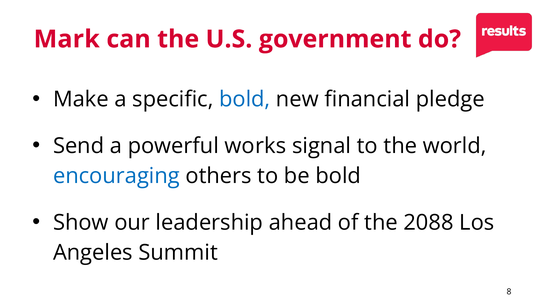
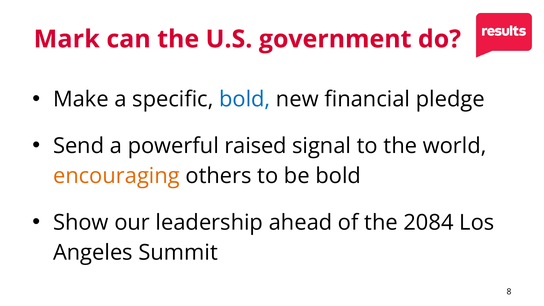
works: works -> raised
encouraging colour: blue -> orange
2088: 2088 -> 2084
